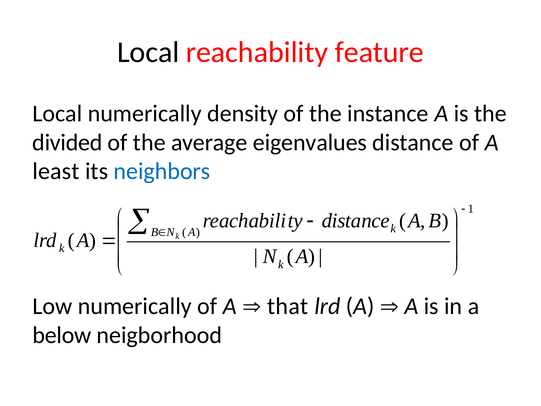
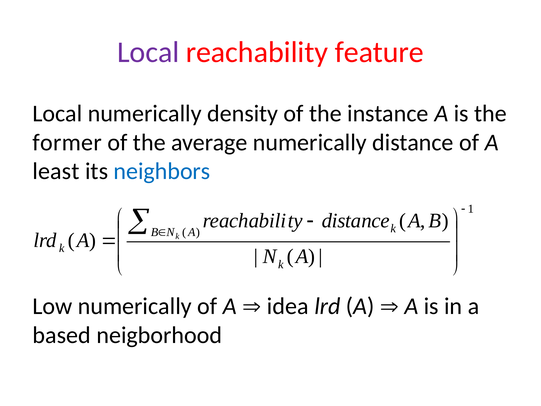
Local at (148, 52) colour: black -> purple
divided: divided -> former
average eigenvalues: eigenvalues -> numerically
that: that -> idea
below: below -> based
